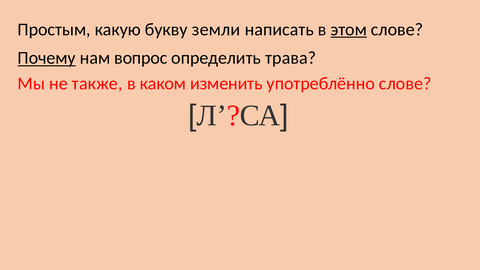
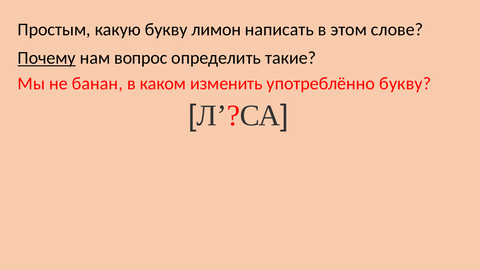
земли: земли -> лимон
этом underline: present -> none
трава: трава -> такие
также: также -> банан
употреблённо слове: слове -> букву
